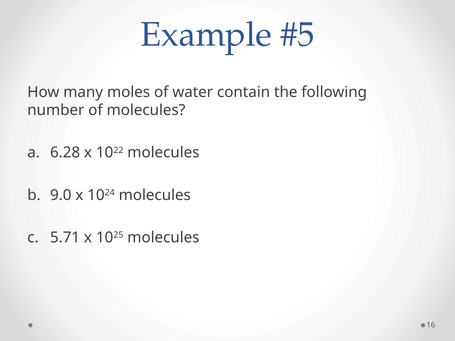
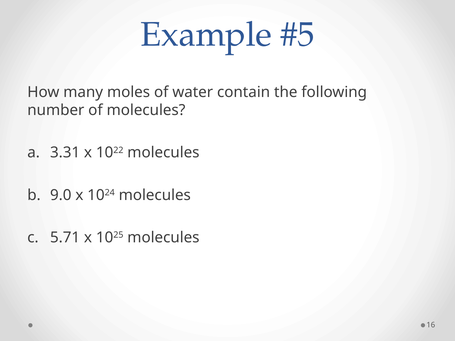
6.28: 6.28 -> 3.31
